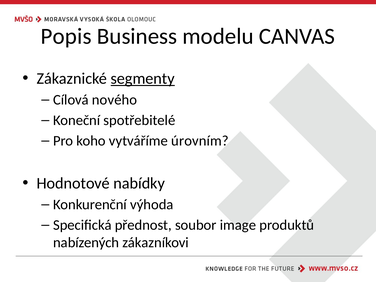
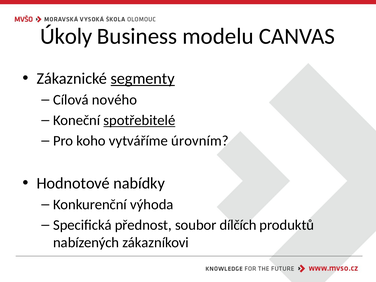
Popis: Popis -> Úkoly
spotřebitelé underline: none -> present
image: image -> dílčích
